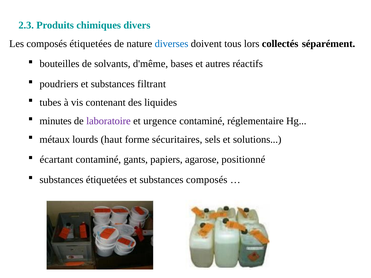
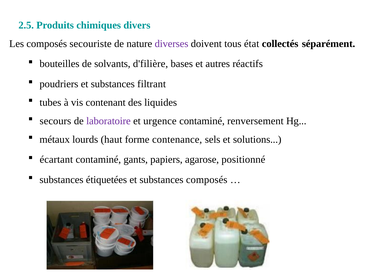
2.3: 2.3 -> 2.5
composés étiquetées: étiquetées -> secouriste
diverses colour: blue -> purple
lors: lors -> état
d'même: d'même -> d'filière
minutes: minutes -> secours
réglementaire: réglementaire -> renversement
sécuritaires: sécuritaires -> contenance
